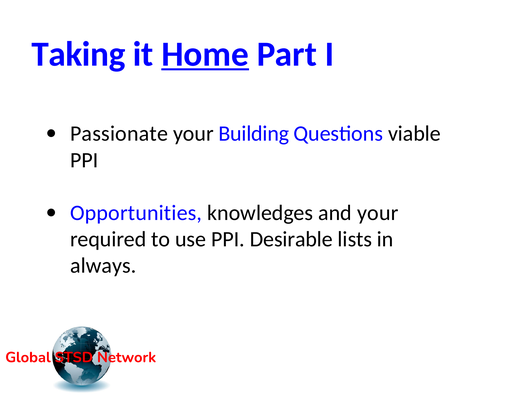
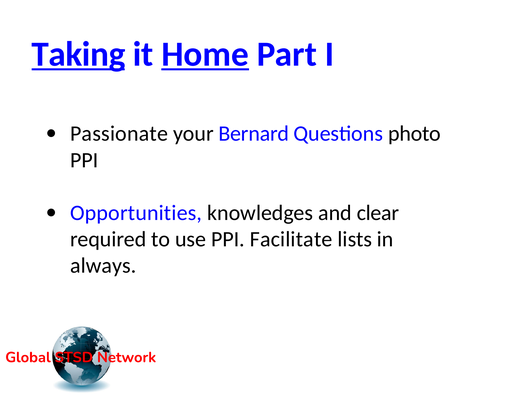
Taking underline: none -> present
Building: Building -> Bernard
viable: viable -> photo
and your: your -> clear
Desirable: Desirable -> Facilitate
